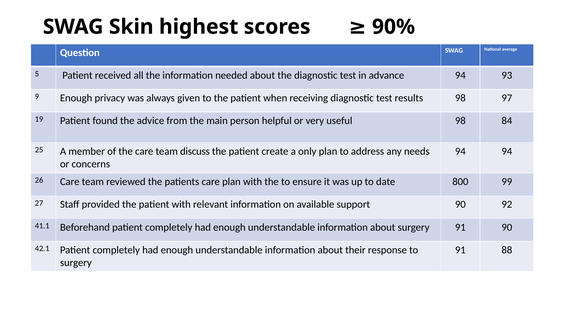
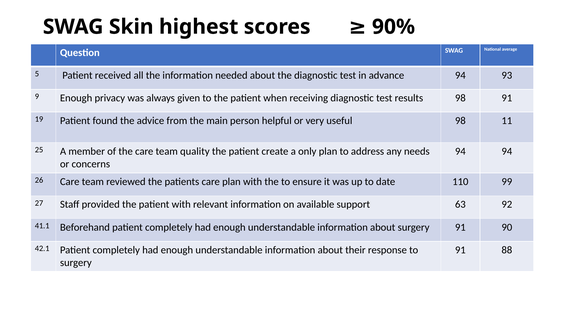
98 97: 97 -> 91
84: 84 -> 11
discuss: discuss -> quality
800: 800 -> 110
support 90: 90 -> 63
